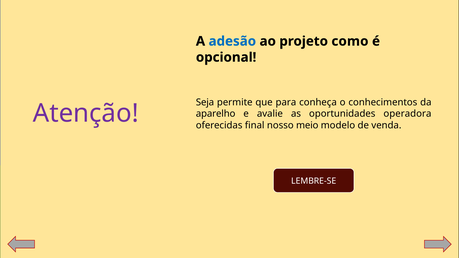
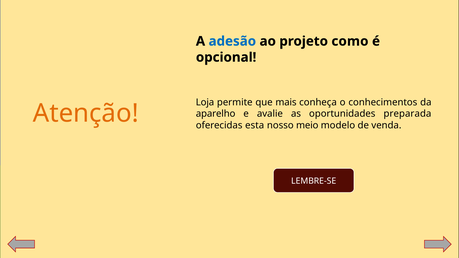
Seja: Seja -> Loja
para: para -> mais
Atenção colour: purple -> orange
operadora: operadora -> preparada
final: final -> esta
